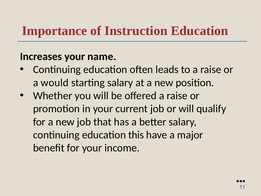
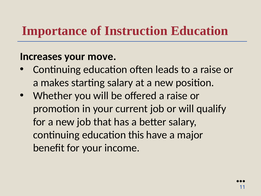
name: name -> move
would: would -> makes
